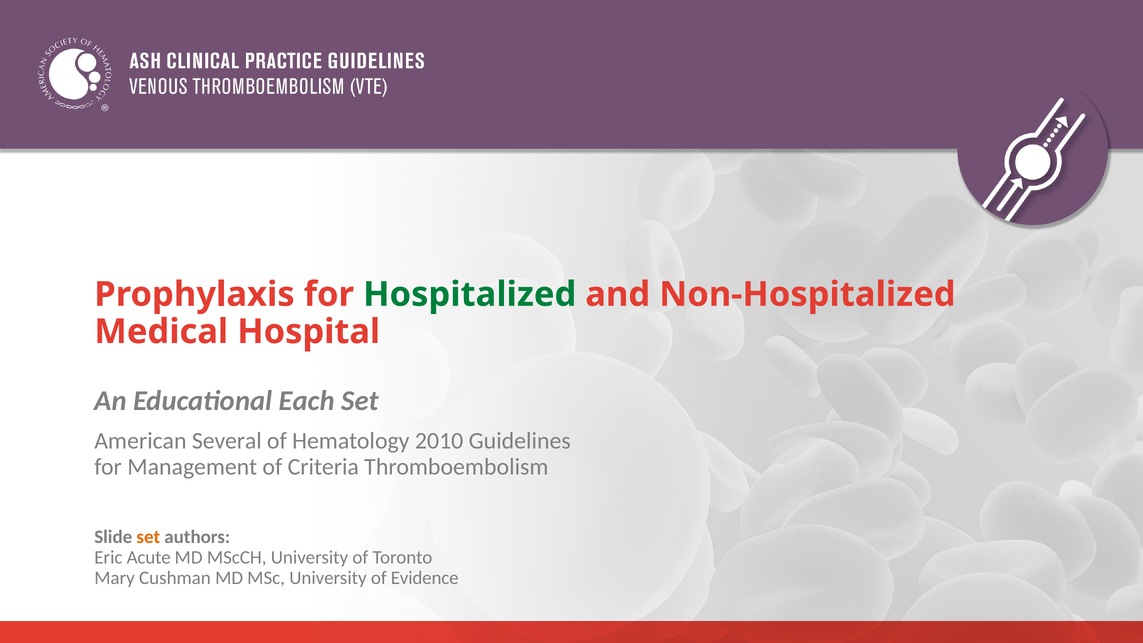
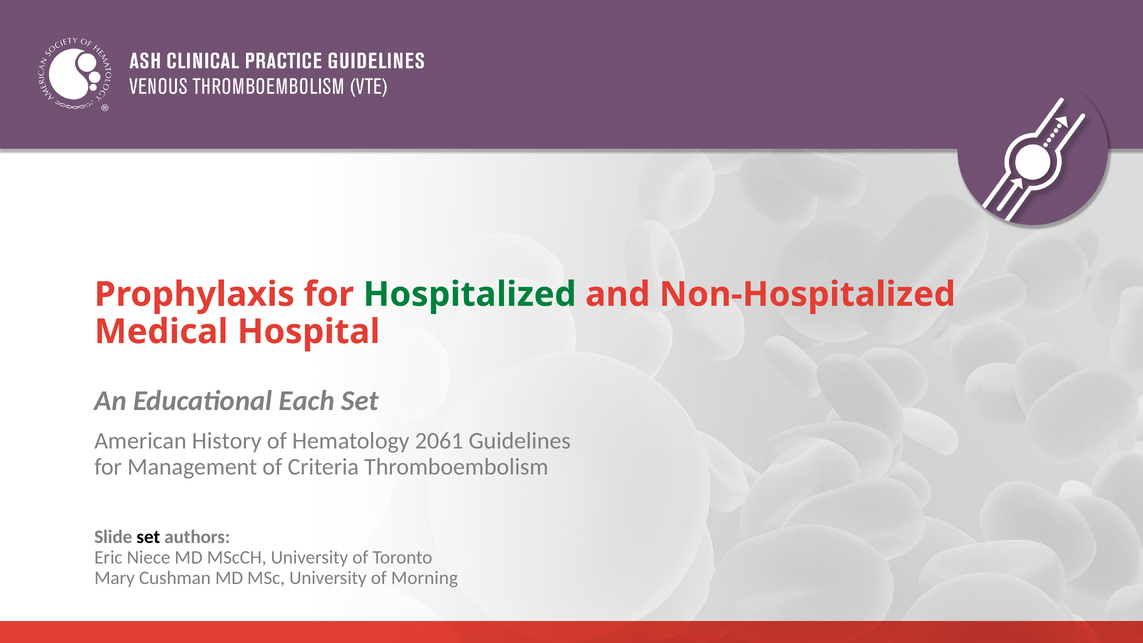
Several: Several -> History
2010: 2010 -> 2061
set at (148, 537) colour: orange -> black
Acute: Acute -> Niece
Evidence: Evidence -> Morning
